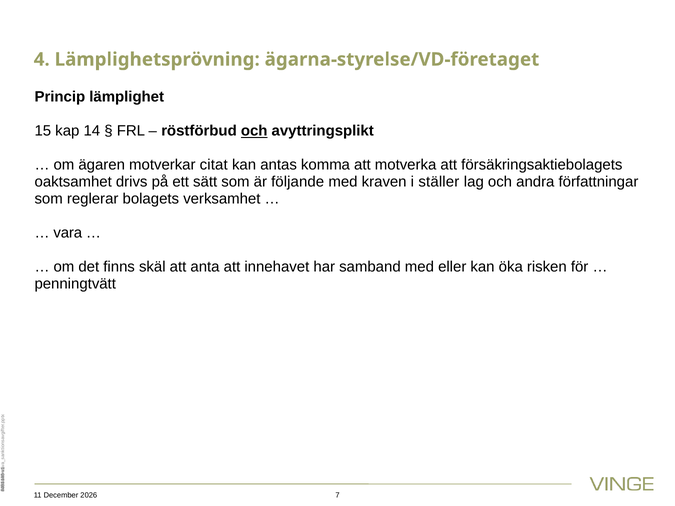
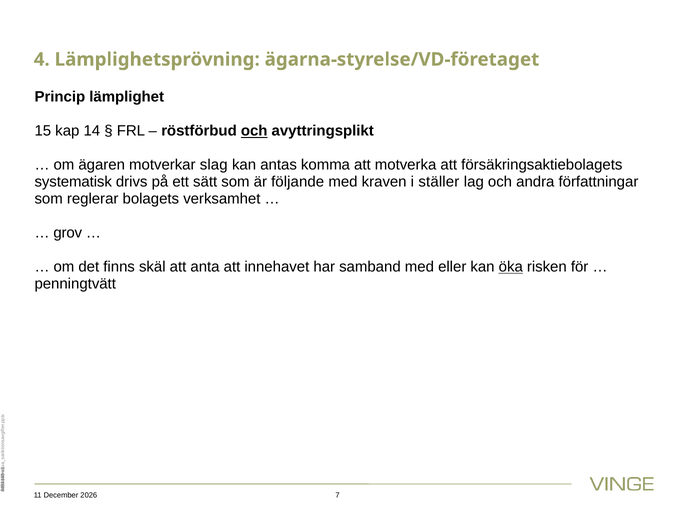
citat: citat -> slag
oaktsamhet: oaktsamhet -> systematisk
vara: vara -> grov
öka underline: none -> present
